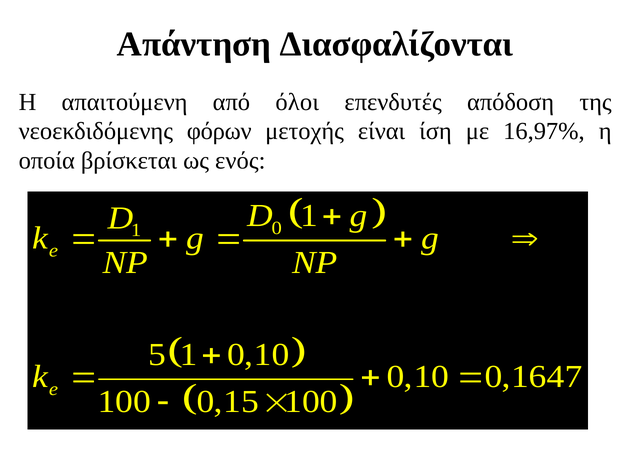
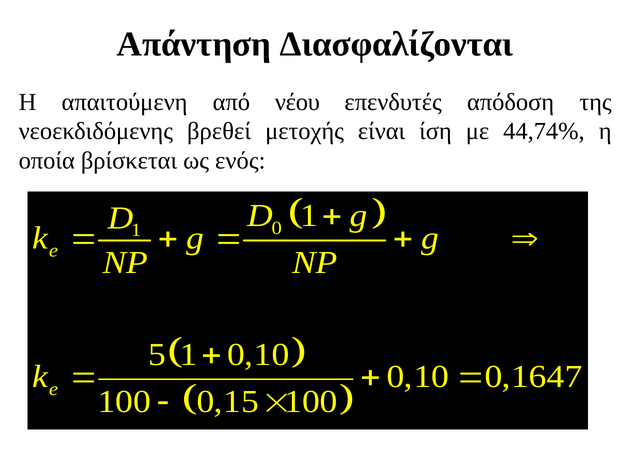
όλοι: όλοι -> νέου
φόρων: φόρων -> βρεθεί
16,97%: 16,97% -> 44,74%
